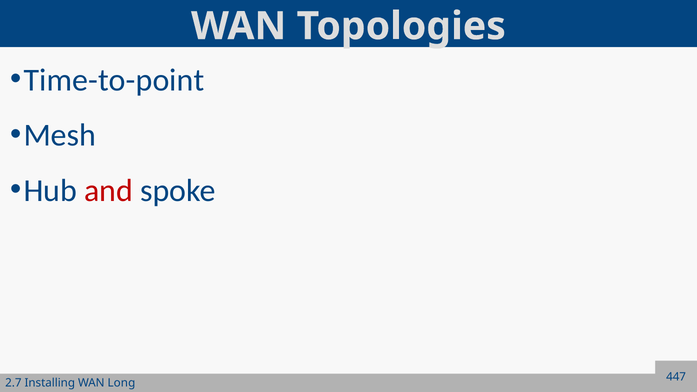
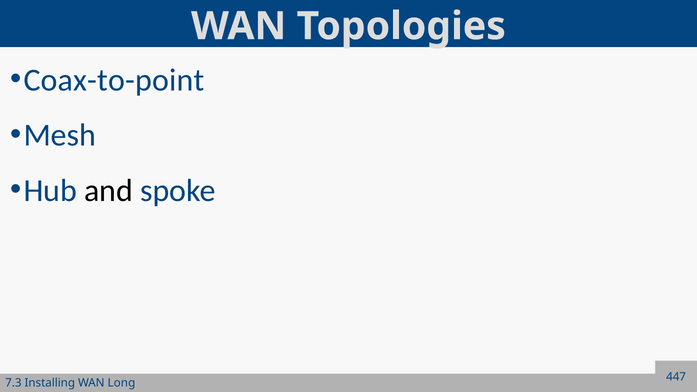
Time-to-point: Time-to-point -> Coax-to-point
and colour: red -> black
2.7: 2.7 -> 7.3
